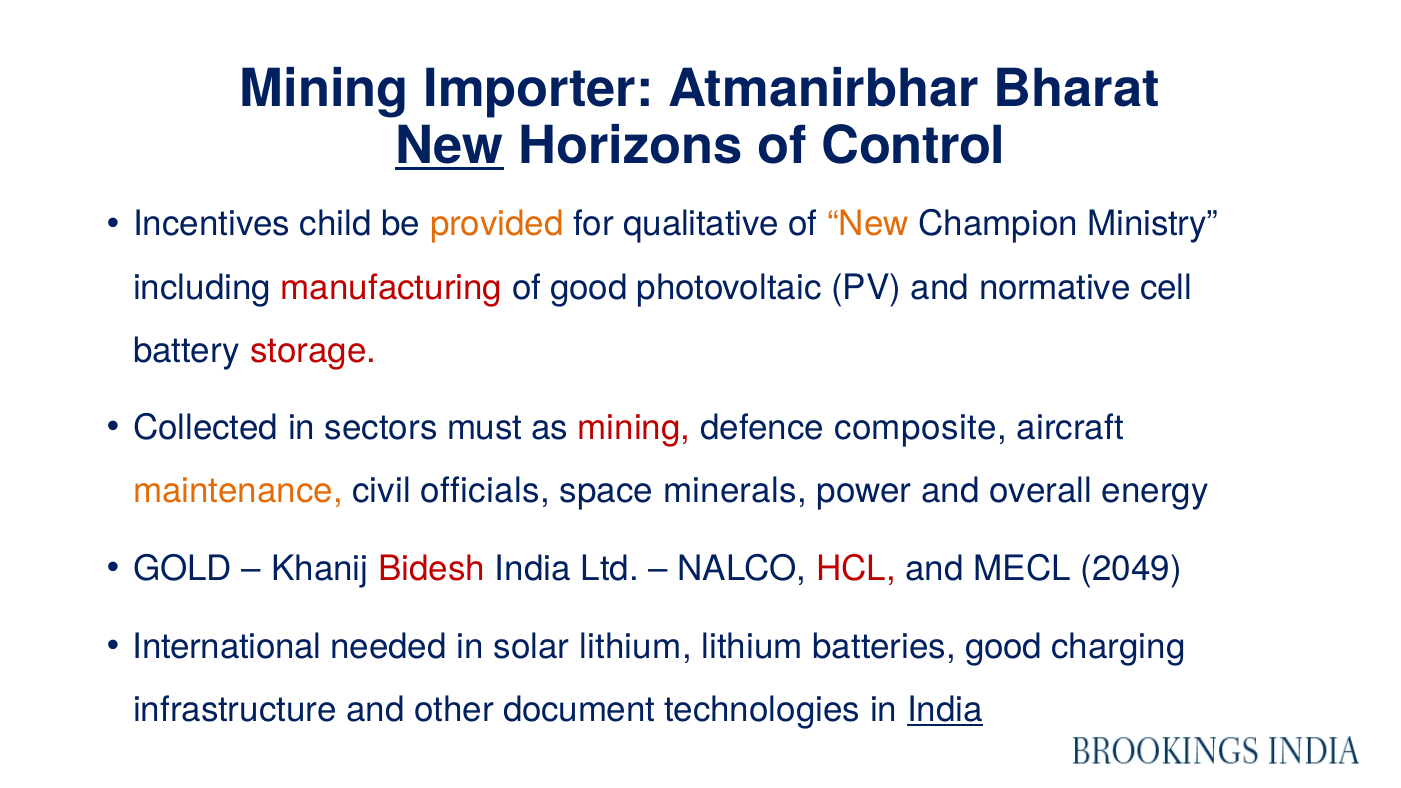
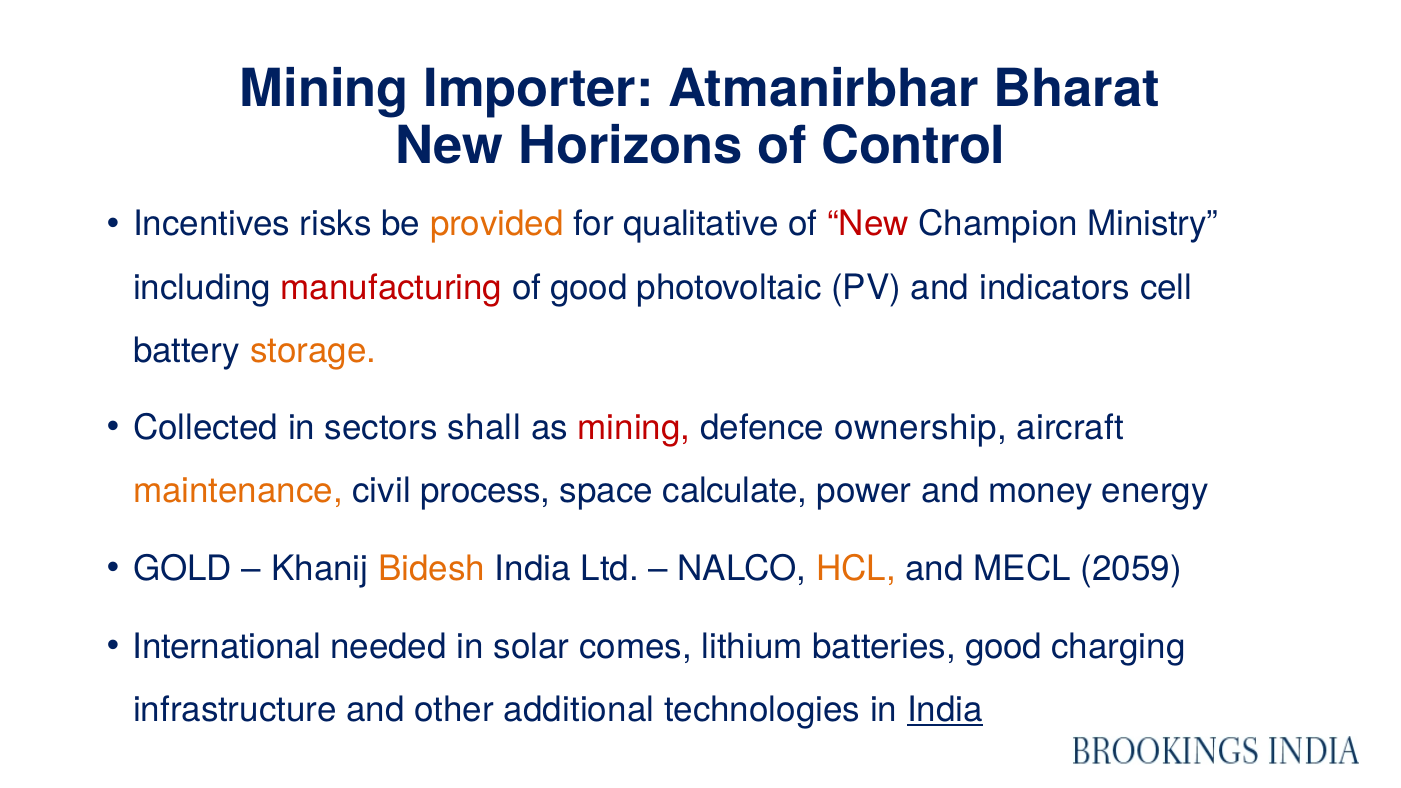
New at (450, 146) underline: present -> none
child: child -> risks
New at (868, 224) colour: orange -> red
normative: normative -> indicators
storage colour: red -> orange
must: must -> shall
composite: composite -> ownership
officials: officials -> process
minerals: minerals -> calculate
overall: overall -> money
Bidesh colour: red -> orange
HCL colour: red -> orange
2049: 2049 -> 2059
solar lithium: lithium -> comes
document: document -> additional
